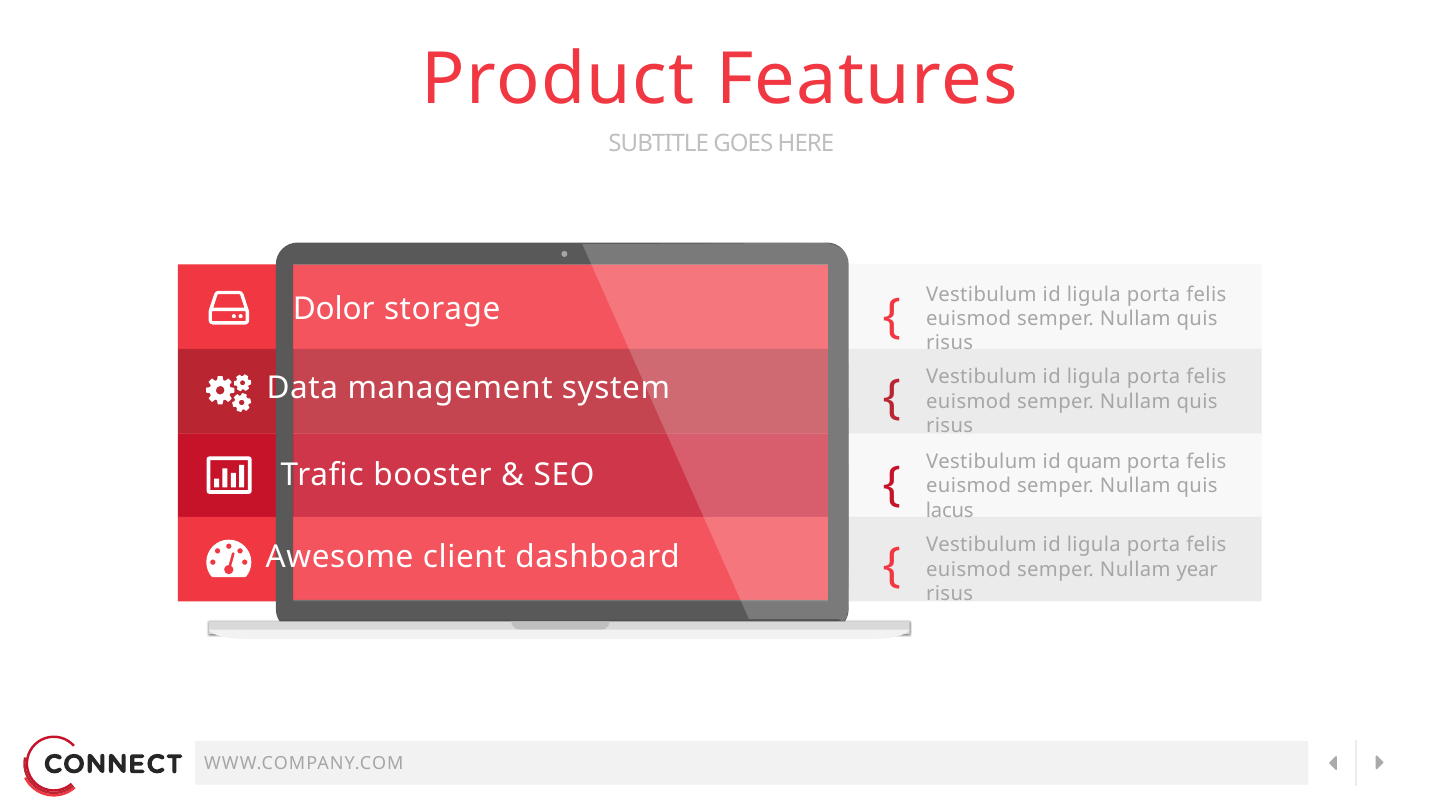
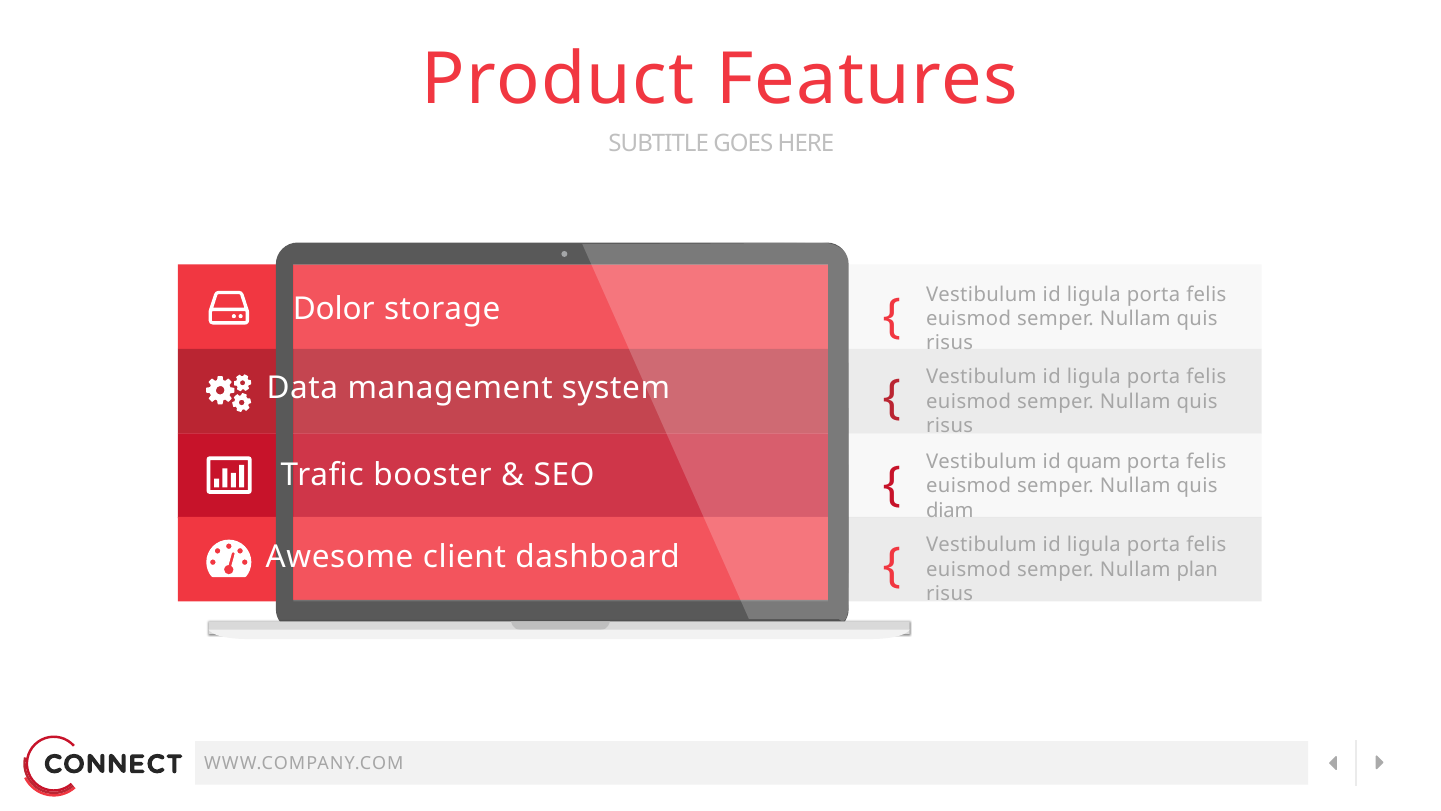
lacus: lacus -> diam
year: year -> plan
